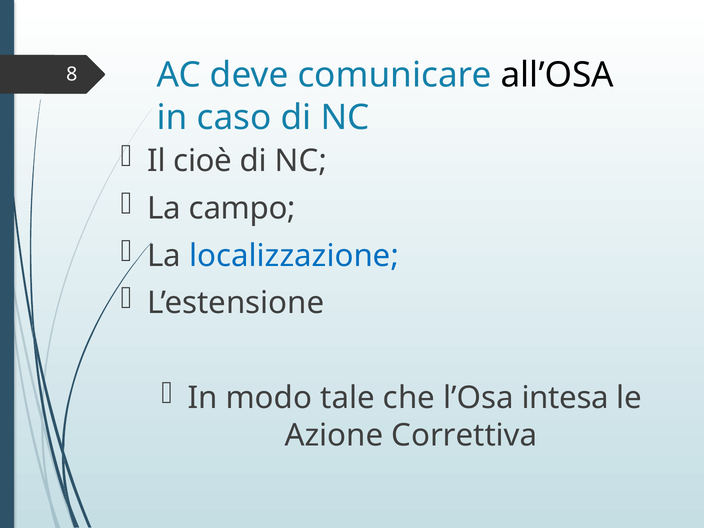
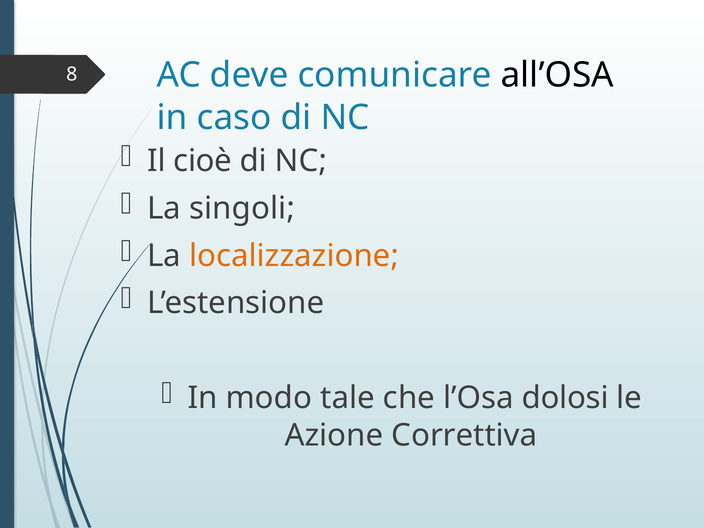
campo: campo -> singoli
localizzazione colour: blue -> orange
intesa: intesa -> dolosi
